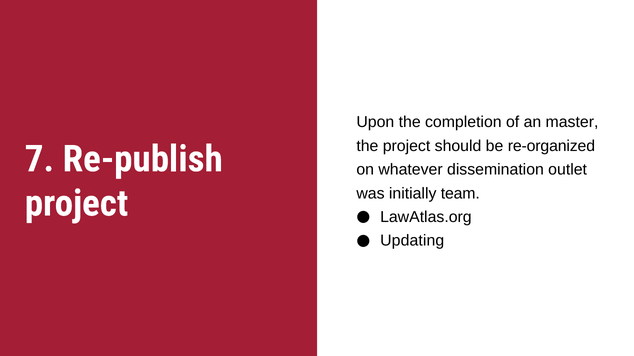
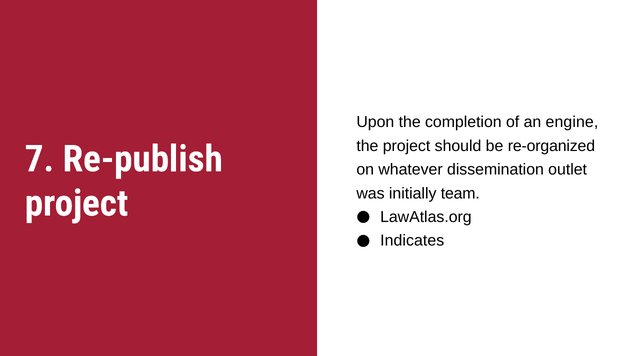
master: master -> engine
Updating: Updating -> Indicates
